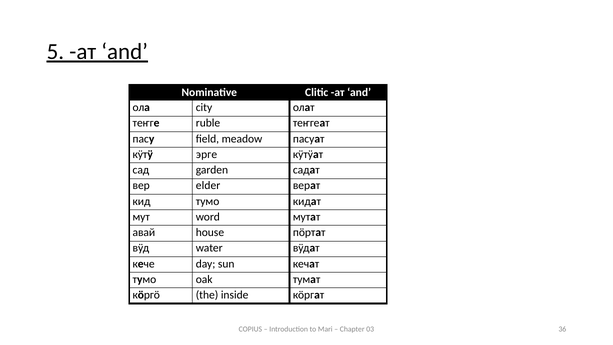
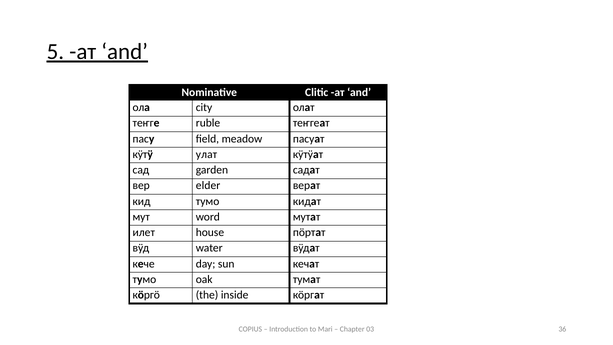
эрге: эрге -> улат
авай: авай -> илет
